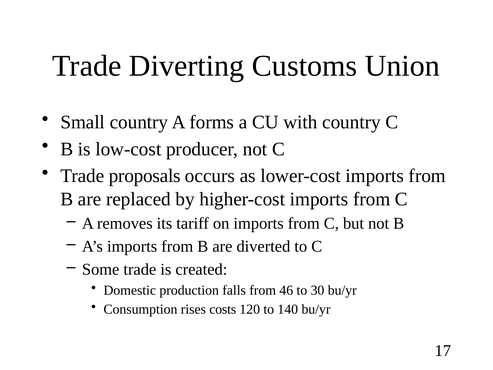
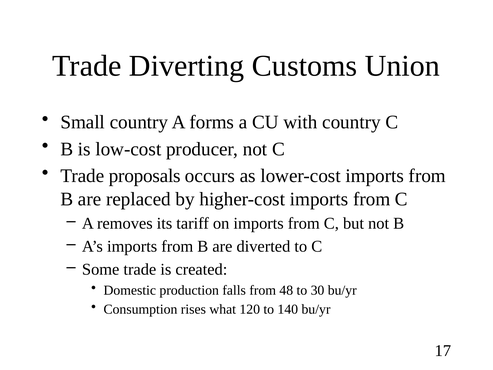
46: 46 -> 48
costs: costs -> what
